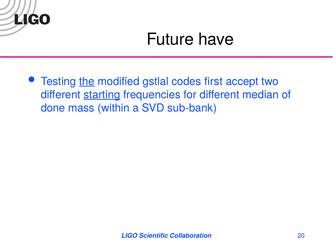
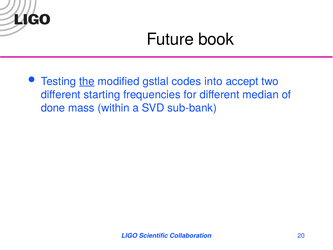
have: have -> book
first: first -> into
starting underline: present -> none
